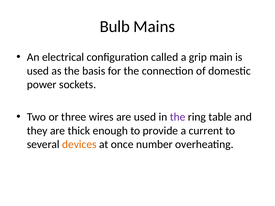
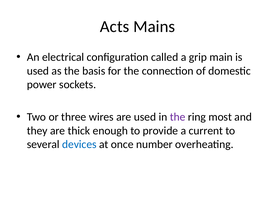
Bulb: Bulb -> Acts
table: table -> most
devices colour: orange -> blue
